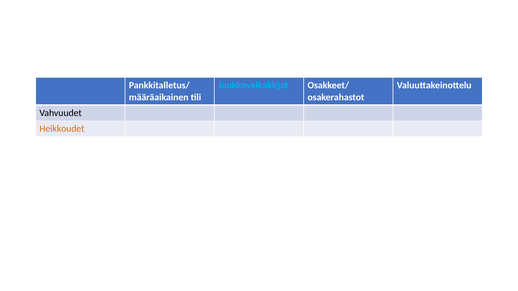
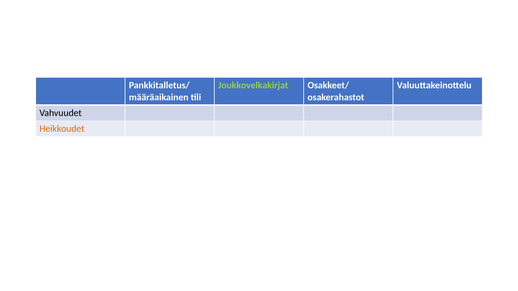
Joukkovelkakirjat colour: light blue -> light green
